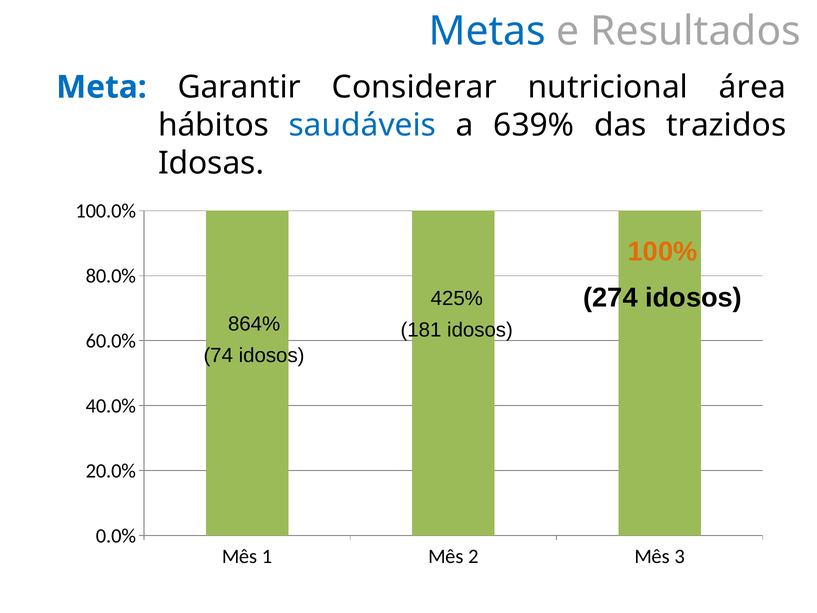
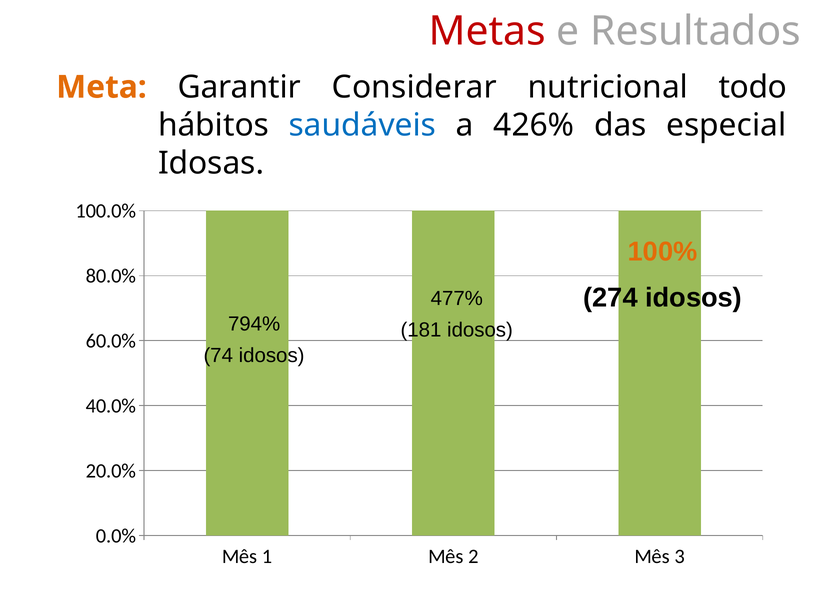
Metas colour: blue -> red
Meta colour: blue -> orange
área: área -> todo
639%: 639% -> 426%
trazidos: trazidos -> especial
425%: 425% -> 477%
864%: 864% -> 794%
